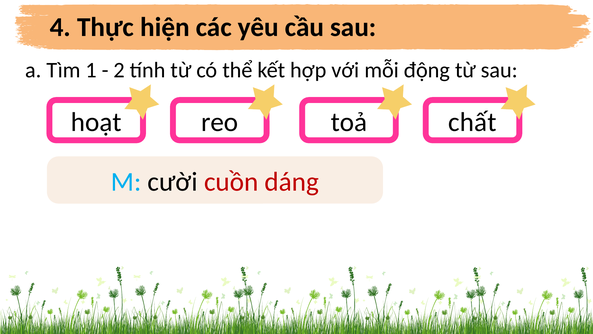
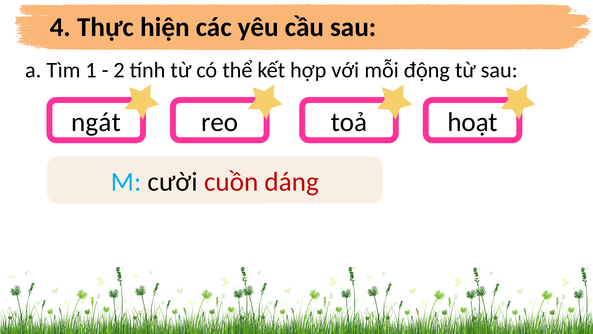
hoạt: hoạt -> ngát
chất: chất -> hoạt
